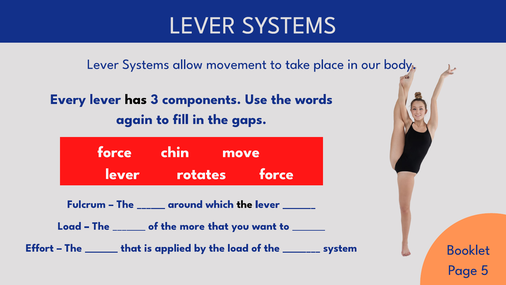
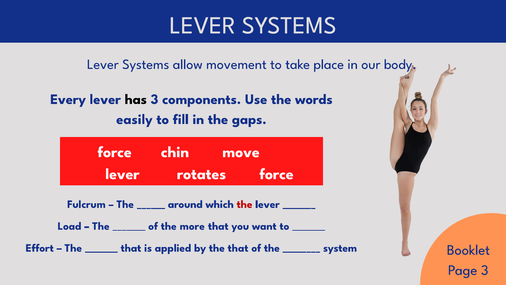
again: again -> easily
the at (245, 204) colour: black -> red
the load: load -> that
Page 5: 5 -> 3
